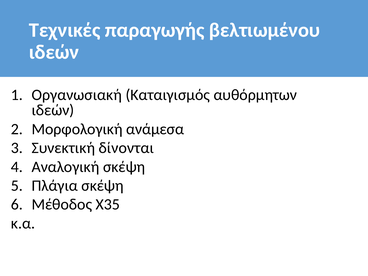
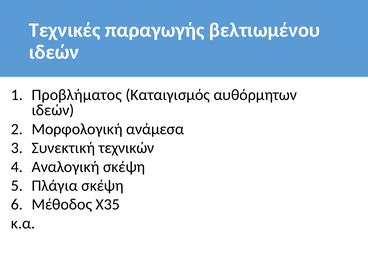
Οργανωσιακή: Οργανωσιακή -> Προβλήματος
δίνονται: δίνονται -> τεχνικών
